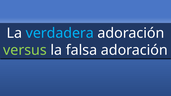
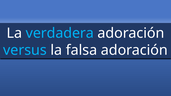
versus colour: light green -> light blue
